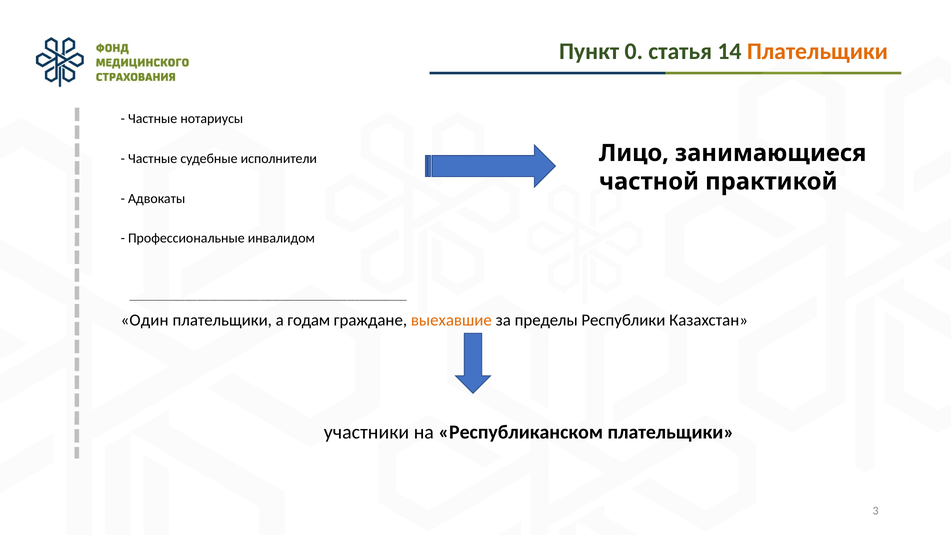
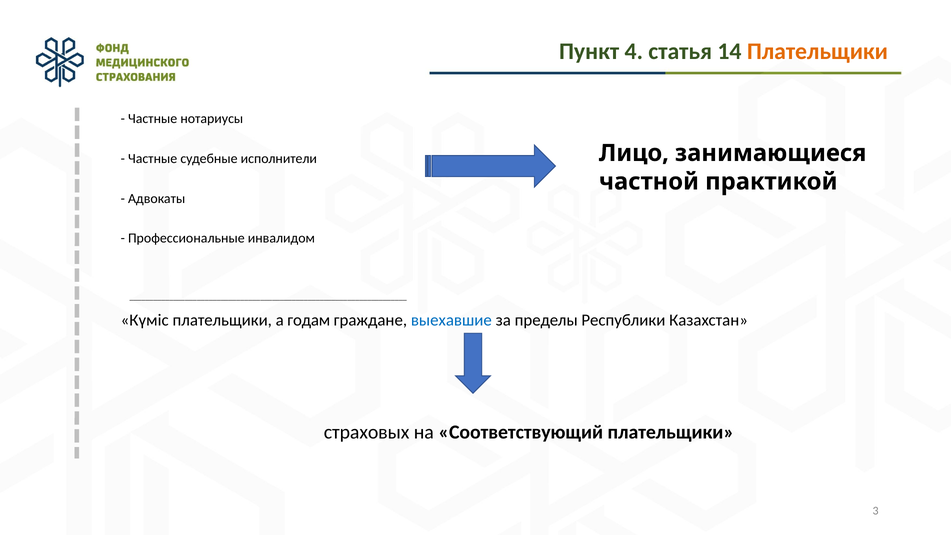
0: 0 -> 4
Один: Один -> Күміс
выехавшие colour: orange -> blue
участники: участники -> страховых
Республиканском: Республиканском -> Соответствующий
